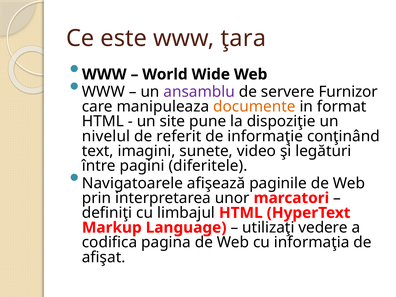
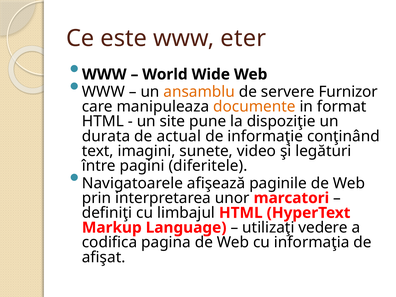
ţara: ţara -> eter
ansamblu colour: purple -> orange
nivelul: nivelul -> durata
referit: referit -> actual
